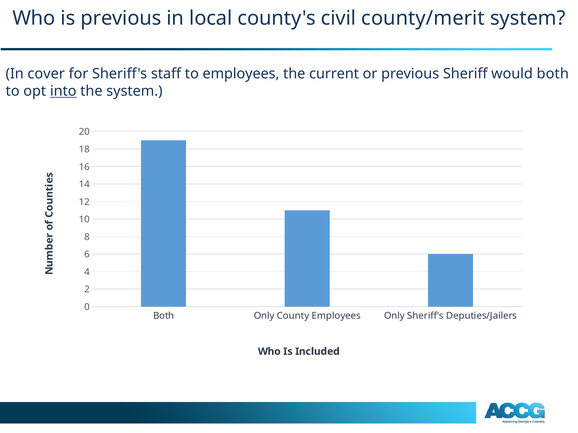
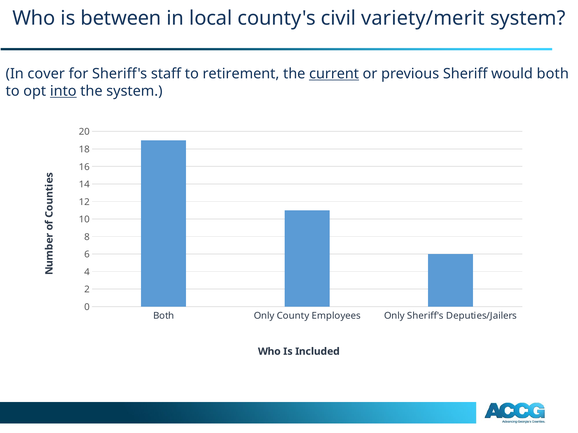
is previous: previous -> between
county/merit: county/merit -> variety/merit
to employees: employees -> retirement
current underline: none -> present
